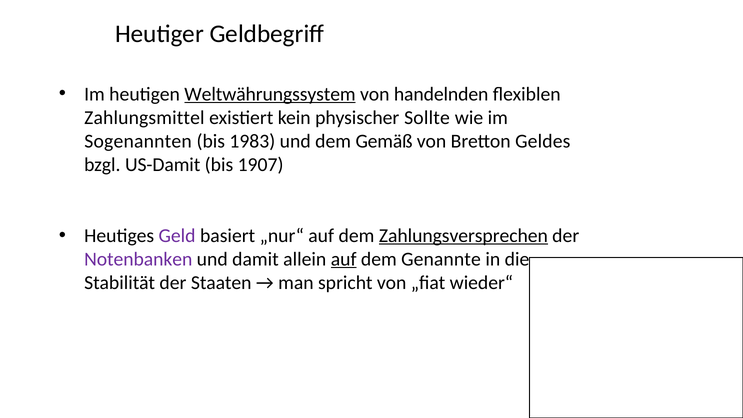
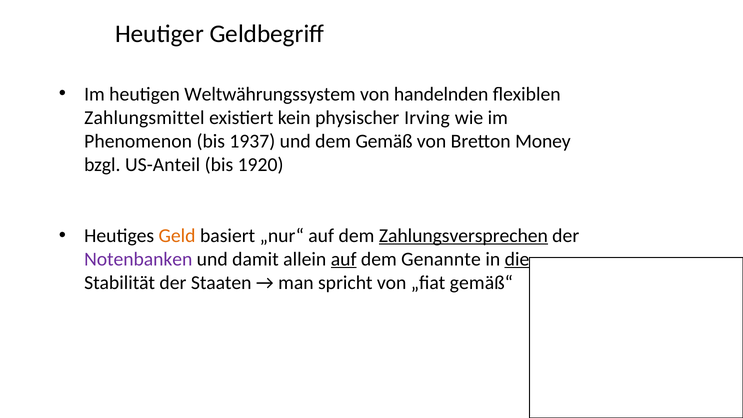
Weltwährungssystem underline: present -> none
Sollte: Sollte -> Irving
Sogenannten: Sogenannten -> Phenomenon
1983: 1983 -> 1937
Geldes: Geldes -> Money
US-Damit: US-Damit -> US-Anteil
1907: 1907 -> 1920
Geld colour: purple -> orange
die underline: none -> present
wieder“: wieder“ -> gemäß“
